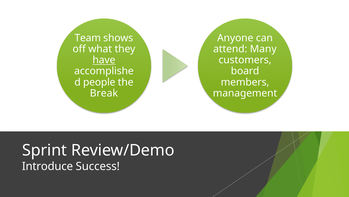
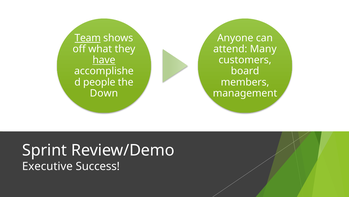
Team underline: none -> present
Break: Break -> Down
Introduce: Introduce -> Executive
